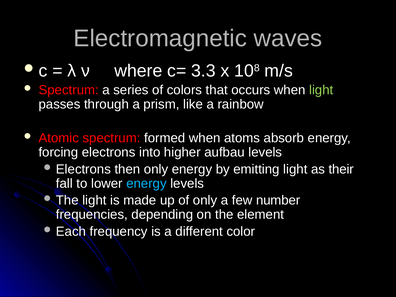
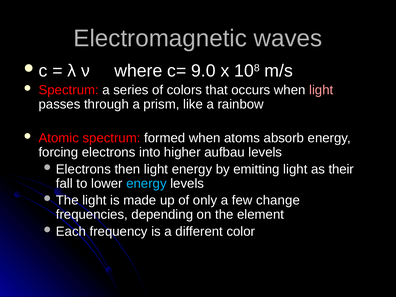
3.3: 3.3 -> 9.0
light at (321, 90) colour: light green -> pink
then only: only -> light
number: number -> change
